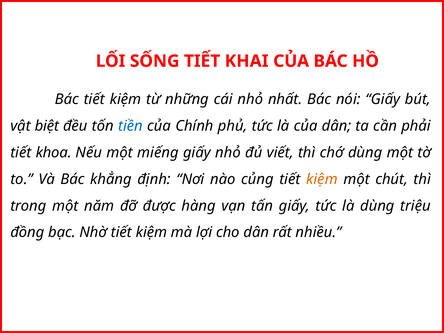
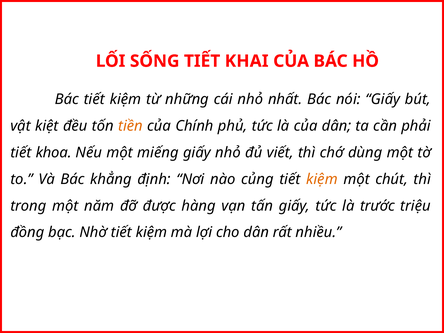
biệt: biệt -> kiệt
tiền colour: blue -> orange
là dùng: dùng -> trước
